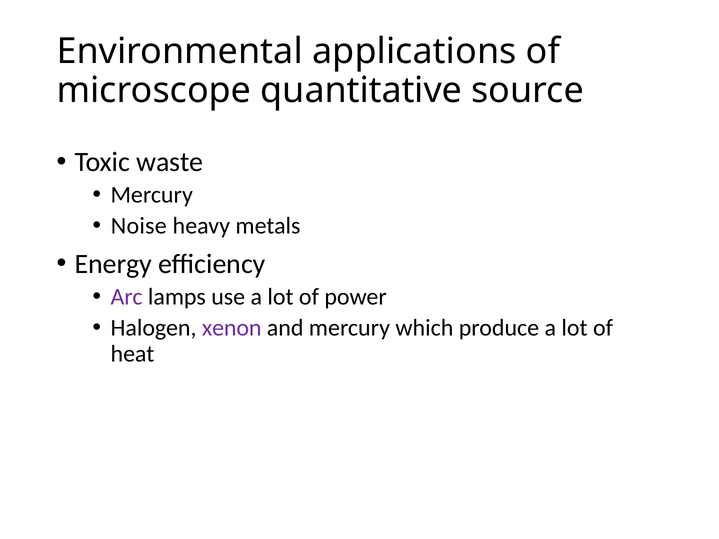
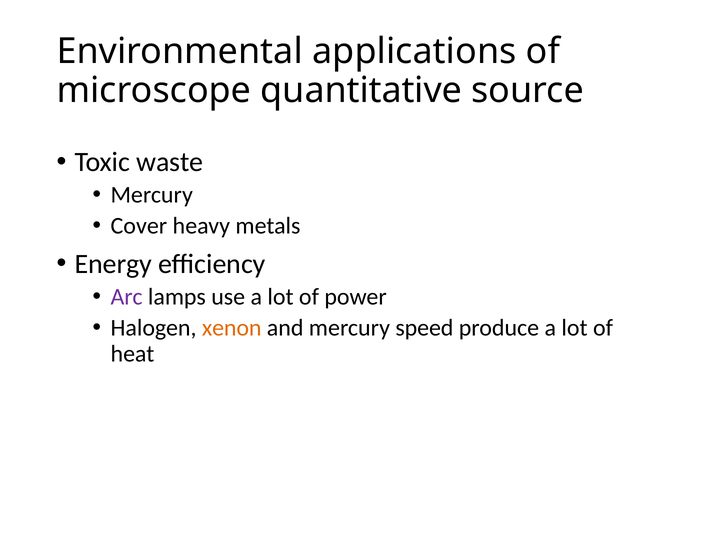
Noise: Noise -> Cover
xenon colour: purple -> orange
which: which -> speed
